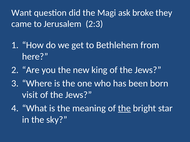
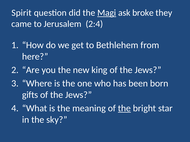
Want: Want -> Spirit
Magi underline: none -> present
2:3: 2:3 -> 2:4
visit: visit -> gifts
